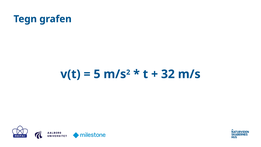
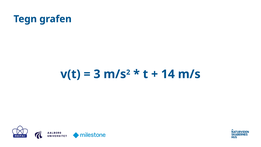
5: 5 -> 3
32: 32 -> 14
